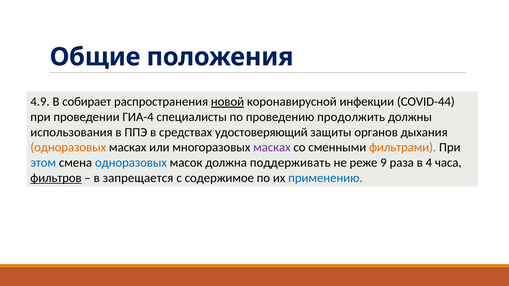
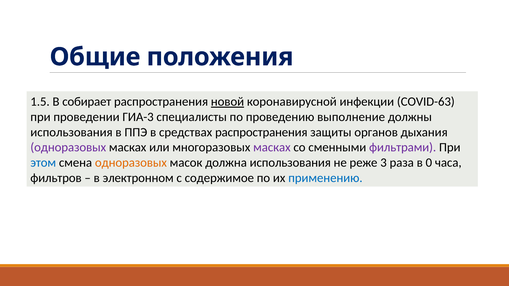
4.9: 4.9 -> 1.5
COVID-44: COVID-44 -> COVID-63
ГИА-4: ГИА-4 -> ГИА-3
продолжить: продолжить -> выполнение
средствах удостоверяющий: удостоверяющий -> распространения
одноразовых at (68, 148) colour: orange -> purple
фильтрами colour: orange -> purple
одноразовых at (131, 163) colour: blue -> orange
должна поддерживать: поддерживать -> использования
9: 9 -> 3
4: 4 -> 0
фильтров underline: present -> none
запрещается: запрещается -> электронном
